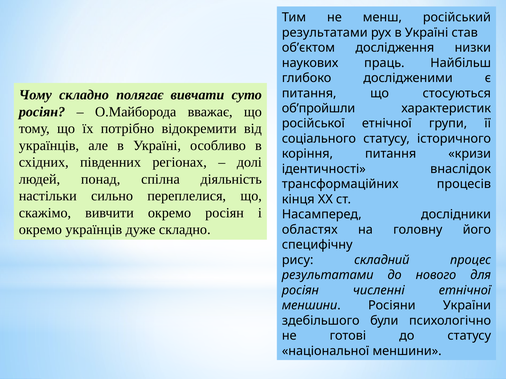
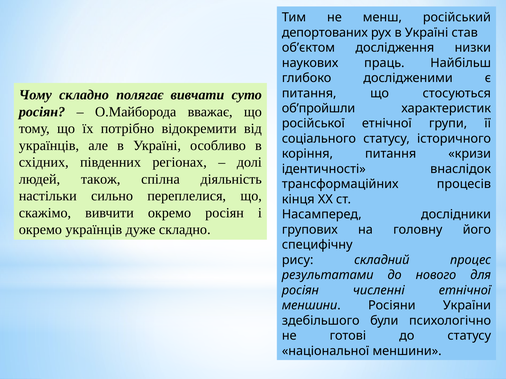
результатами at (325, 33): результатами -> депортованих
понад: понад -> також
областях: областях -> групових
